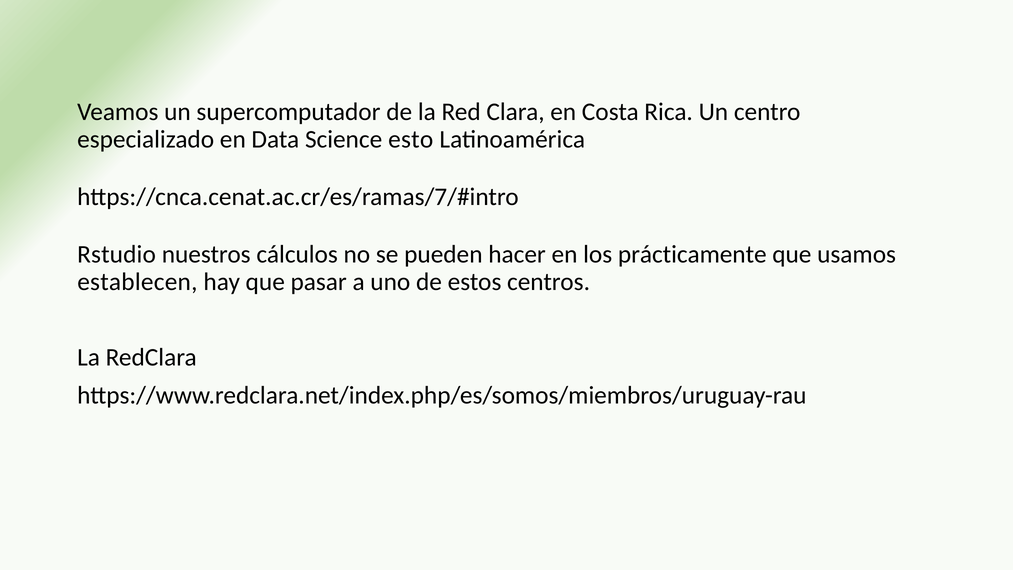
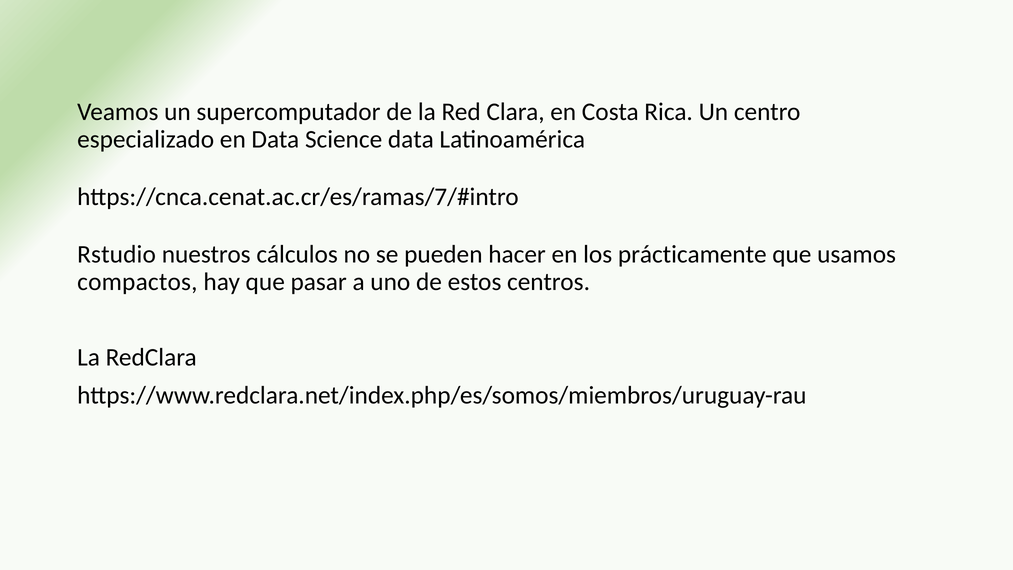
Science esto: esto -> data
establecen: establecen -> compactos
